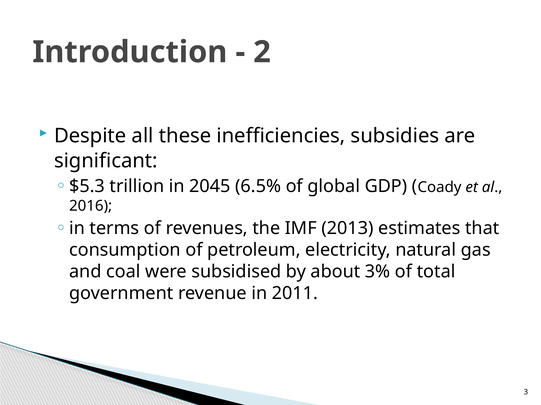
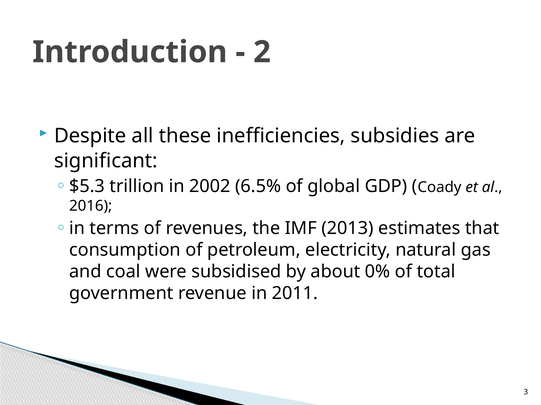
2045: 2045 -> 2002
3%: 3% -> 0%
